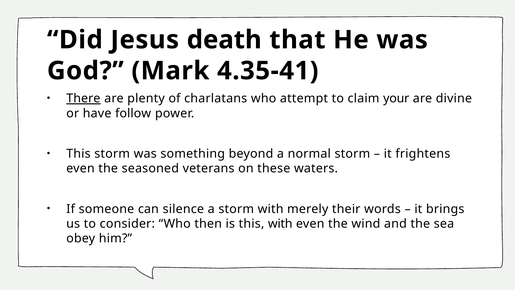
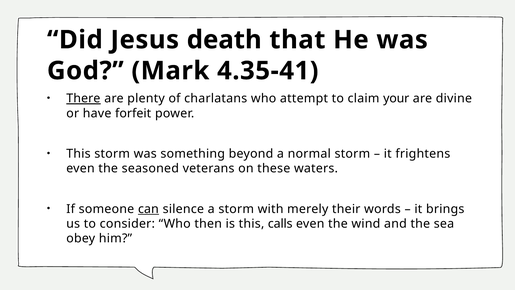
follow: follow -> forfeit
can underline: none -> present
this with: with -> calls
